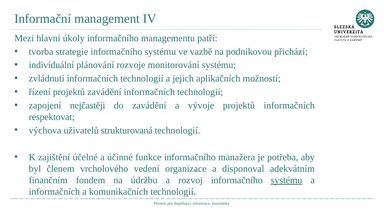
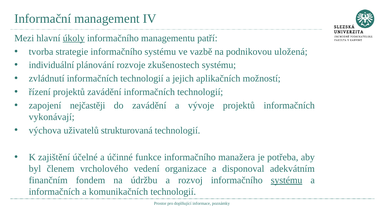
úkoly underline: none -> present
přichází: přichází -> uložená
monitorování: monitorování -> zkušenostech
respektovat: respektovat -> vykonávají
